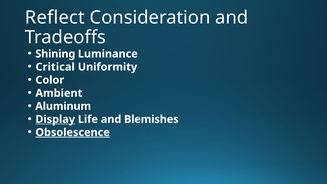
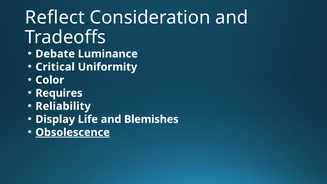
Shining: Shining -> Debate
Ambient: Ambient -> Requires
Aluminum: Aluminum -> Reliability
Display underline: present -> none
